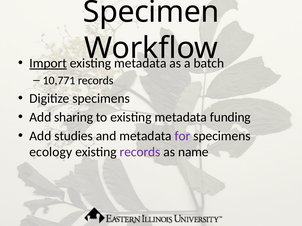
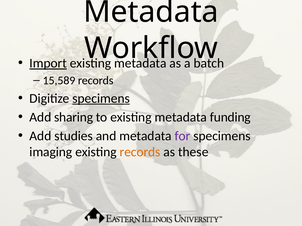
Specimen at (151, 12): Specimen -> Metadata
10,771: 10,771 -> 15,589
specimens at (101, 99) underline: none -> present
ecology: ecology -> imaging
records at (140, 152) colour: purple -> orange
name: name -> these
